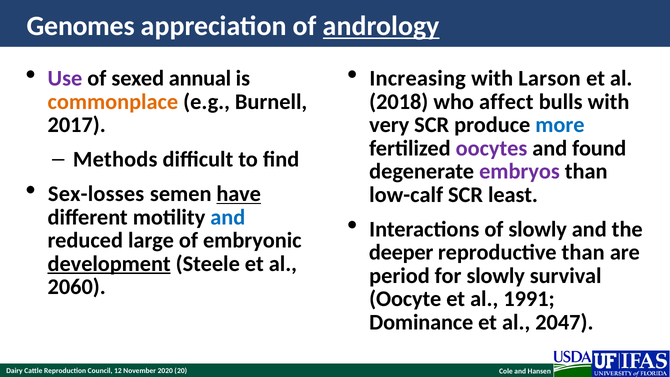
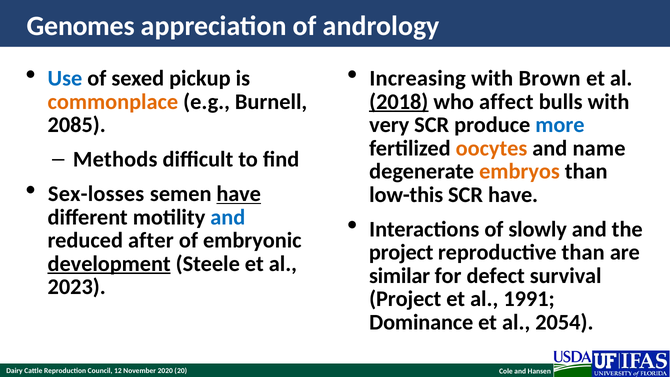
andrology underline: present -> none
Use colour: purple -> blue
annual: annual -> pickup
Larson: Larson -> Brown
2018 underline: none -> present
2017: 2017 -> 2085
oocytes colour: purple -> orange
found: found -> name
embryos colour: purple -> orange
low-calf: low-calf -> low-this
SCR least: least -> have
large: large -> after
deeper at (401, 252): deeper -> project
period: period -> similar
for slowly: slowly -> defect
2060: 2060 -> 2023
Oocyte at (405, 299): Oocyte -> Project
2047: 2047 -> 2054
